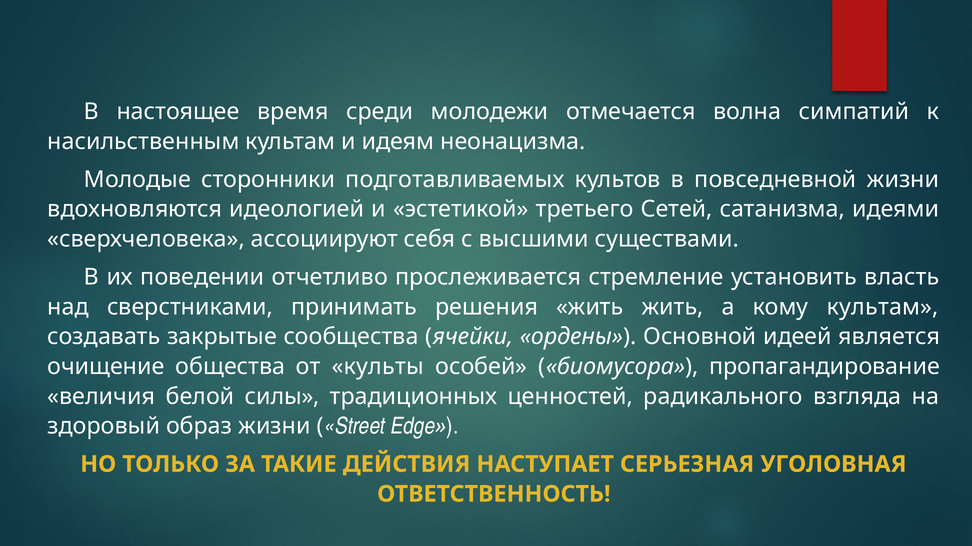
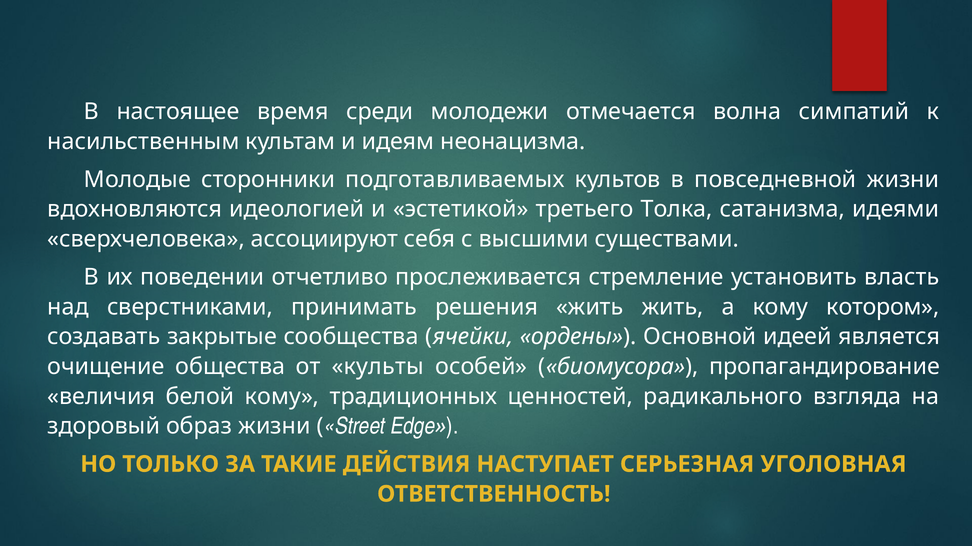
Сетей: Сетей -> Толка
кому культам: культам -> котором
белой силы: силы -> кому
